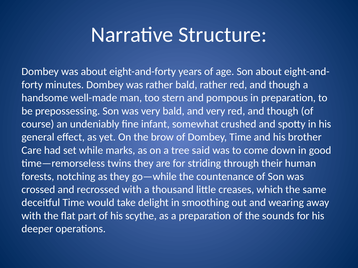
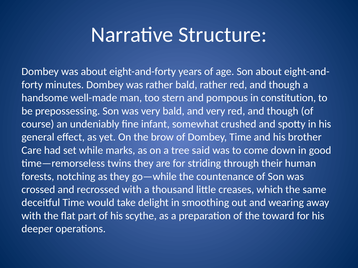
in preparation: preparation -> constitution
sounds: sounds -> toward
